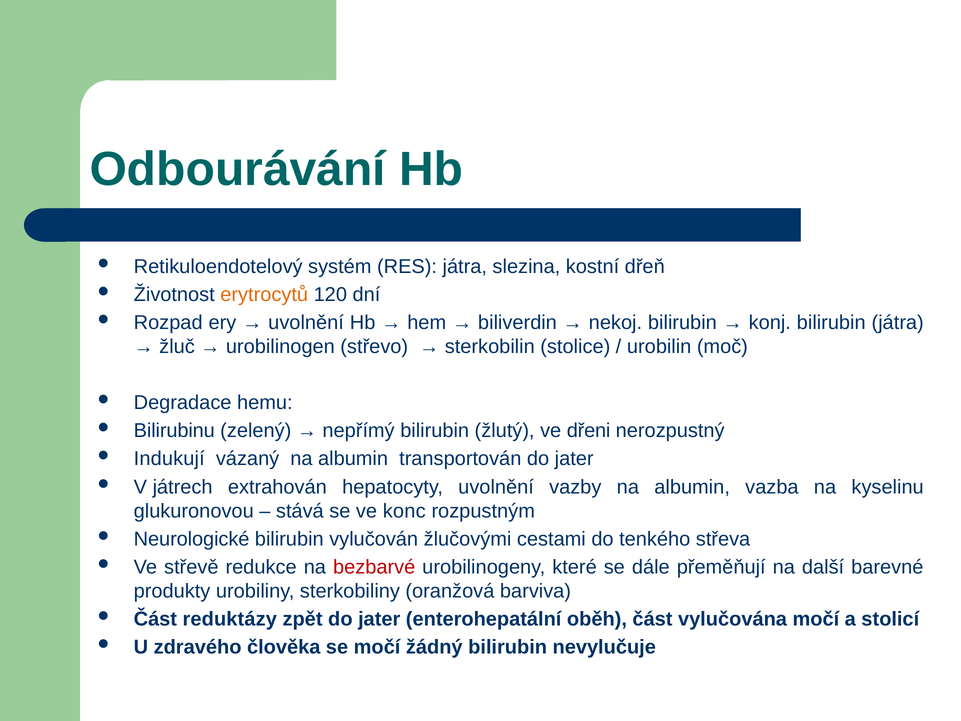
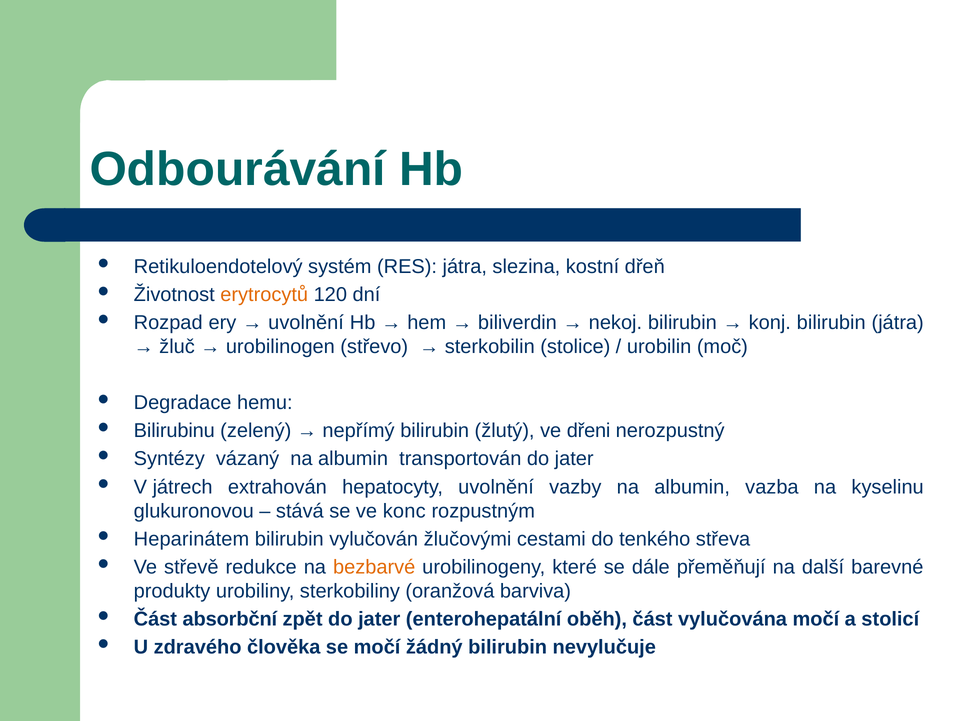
Indukují: Indukují -> Syntézy
Neurologické: Neurologické -> Heparinátem
bezbarvé colour: red -> orange
reduktázy: reduktázy -> absorbční
